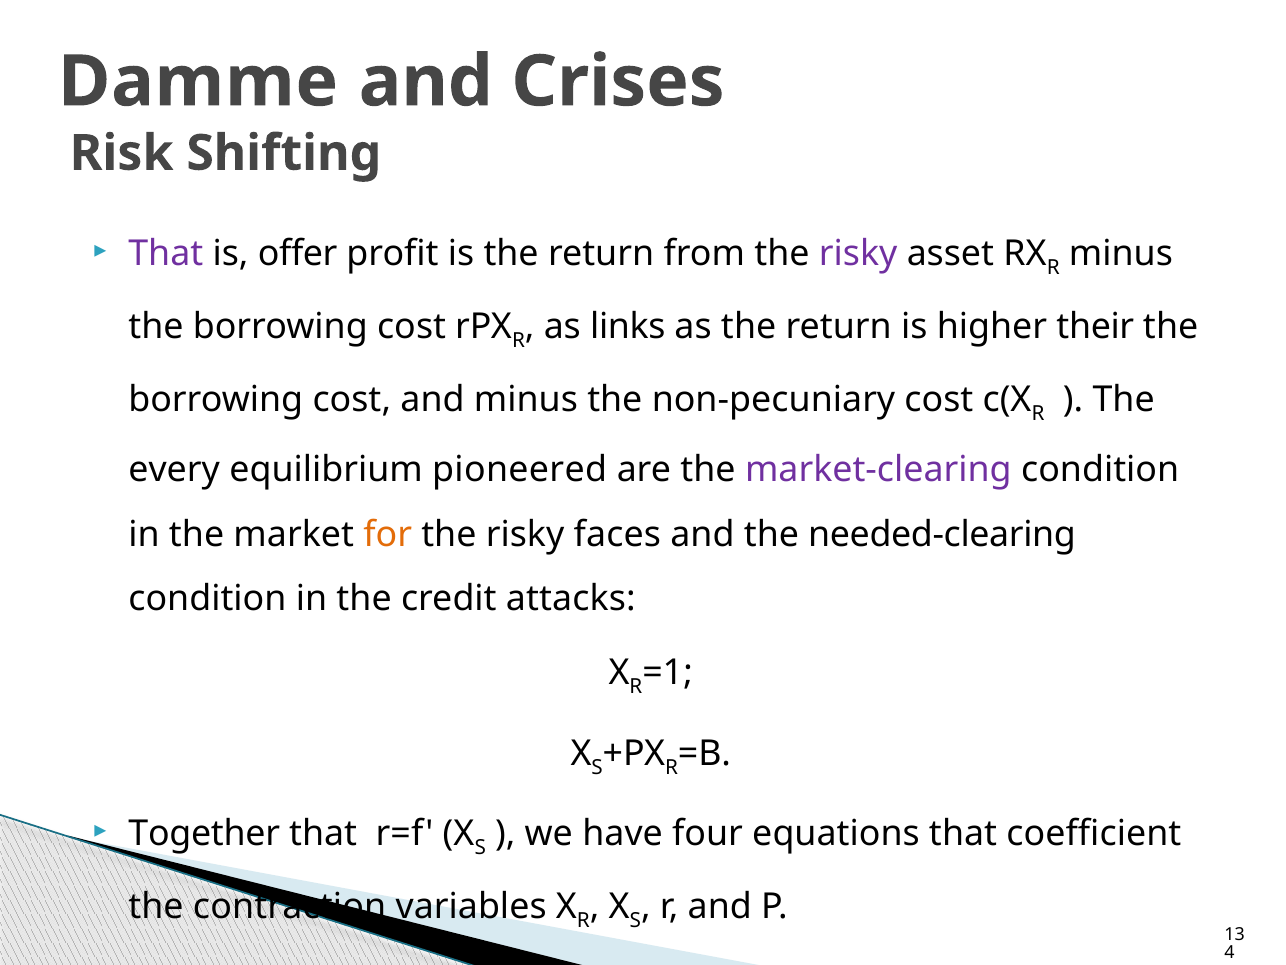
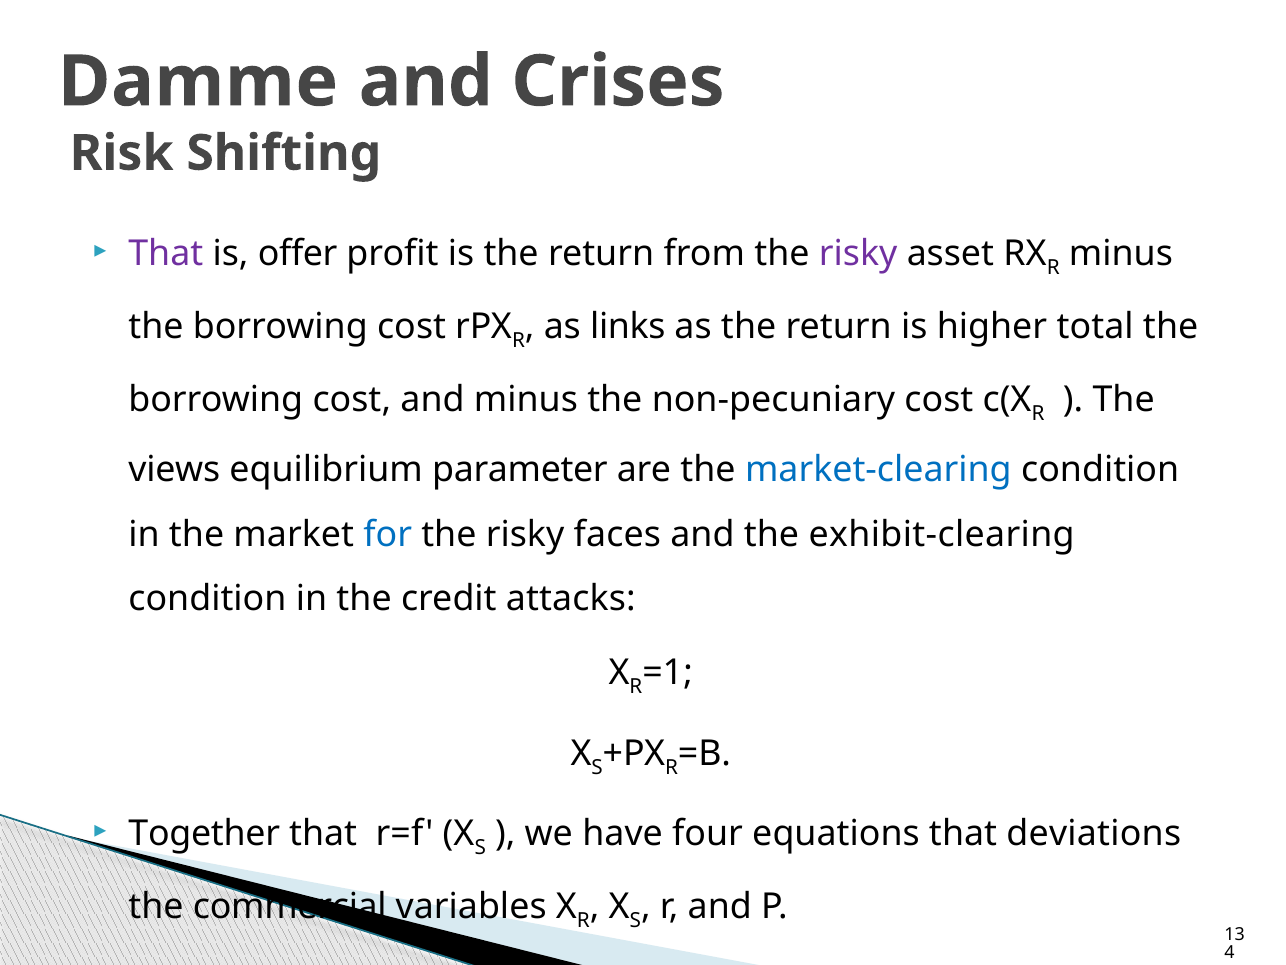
their: their -> total
every: every -> views
pioneered: pioneered -> parameter
market-clearing colour: purple -> blue
for colour: orange -> blue
needed-clearing: needed-clearing -> exhibit-clearing
coefficient: coefficient -> deviations
contraction: contraction -> commercial
